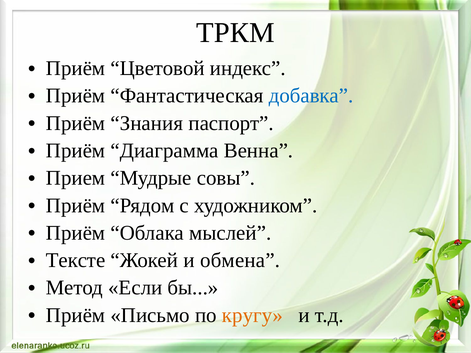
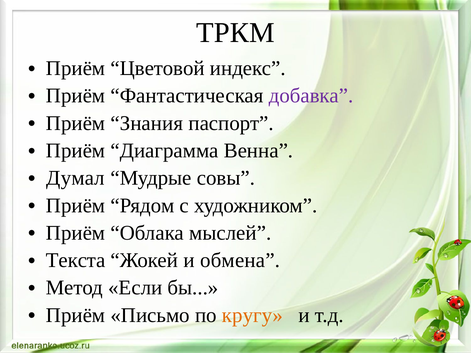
добавка colour: blue -> purple
Прием: Прием -> Думал
Тексте: Тексте -> Текста
